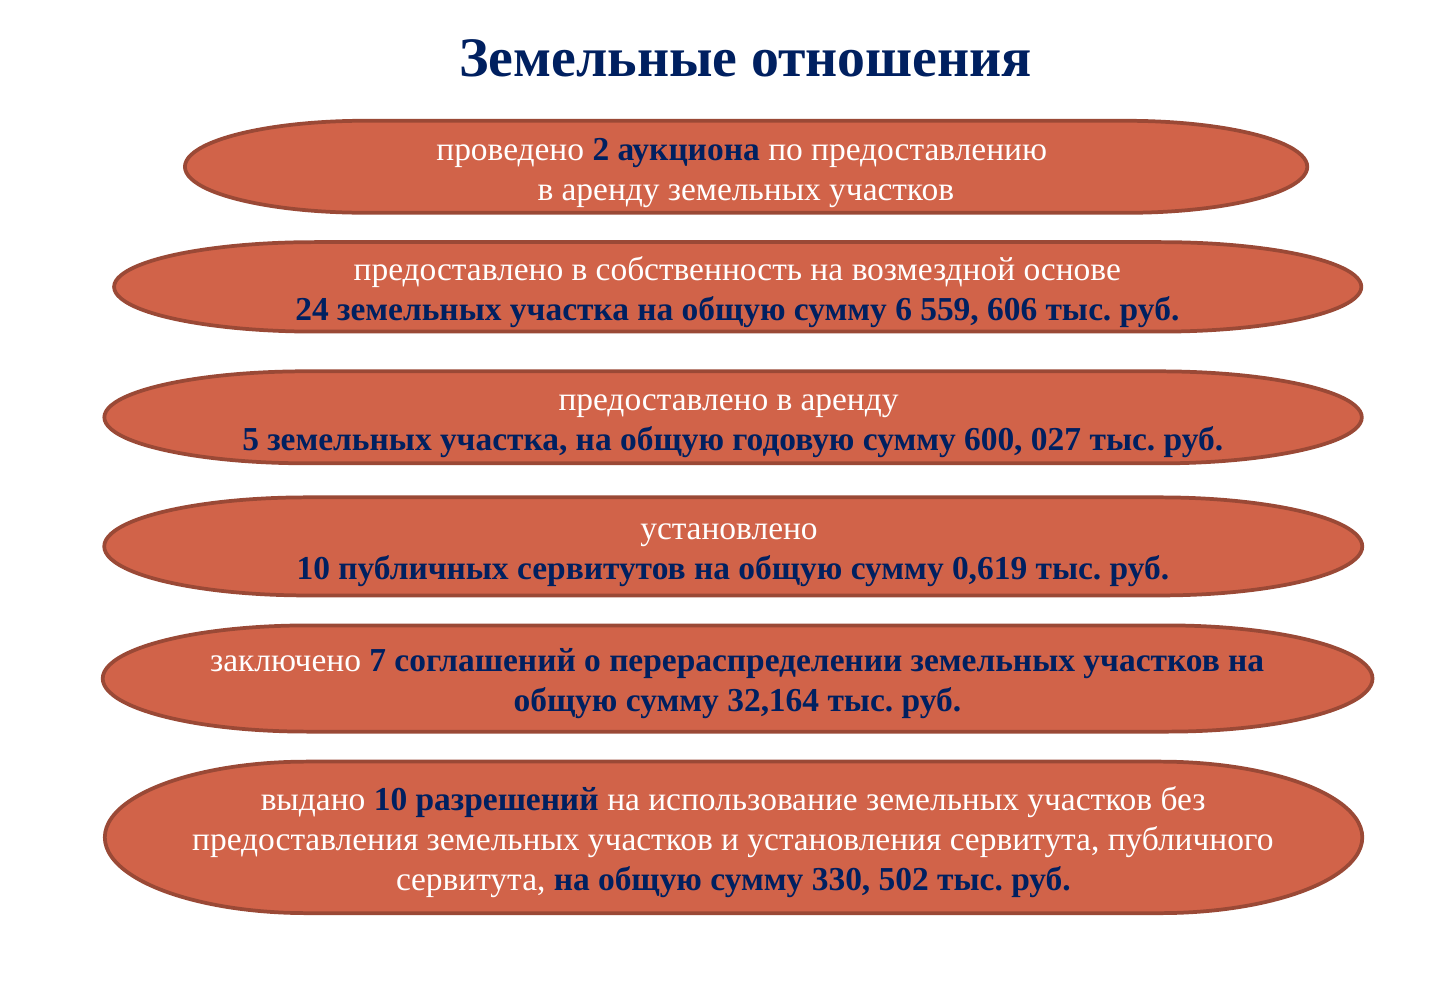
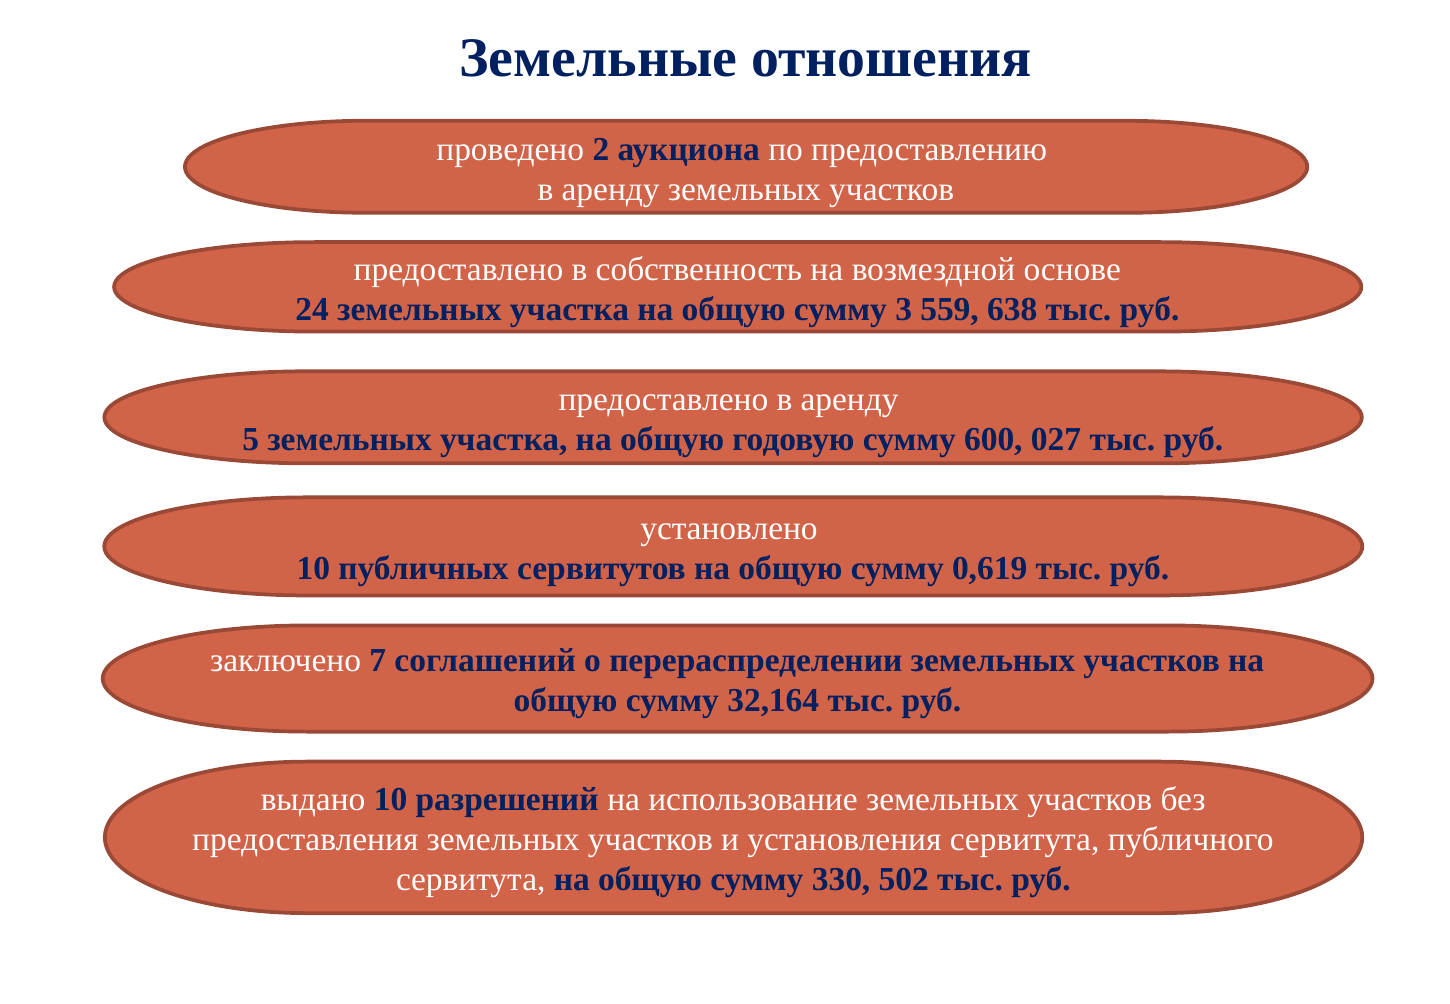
6: 6 -> 3
606: 606 -> 638
